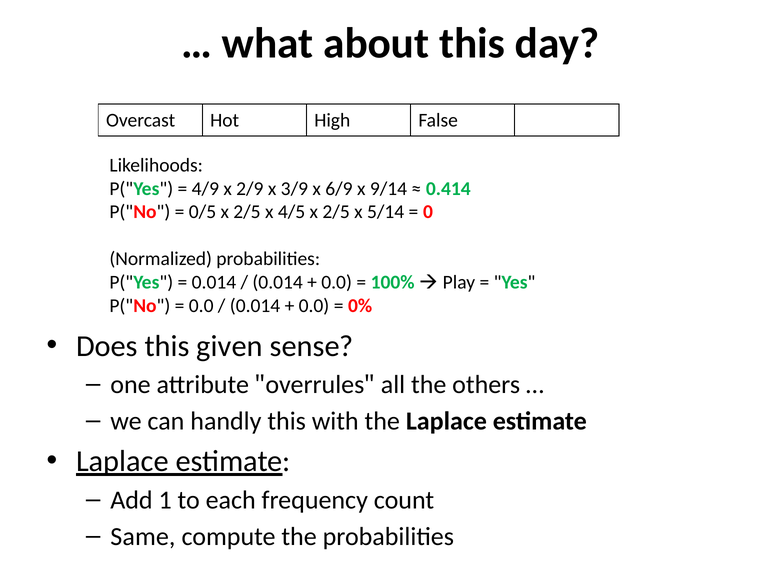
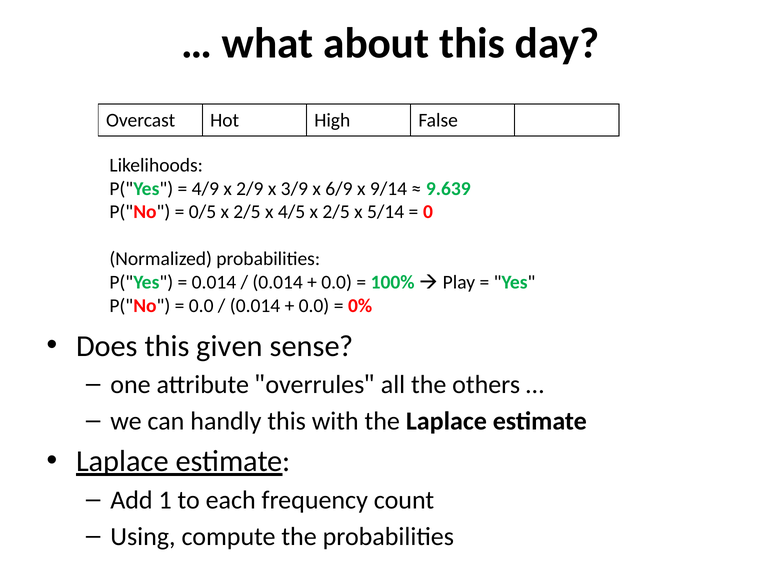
0.414: 0.414 -> 9.639
Same: Same -> Using
